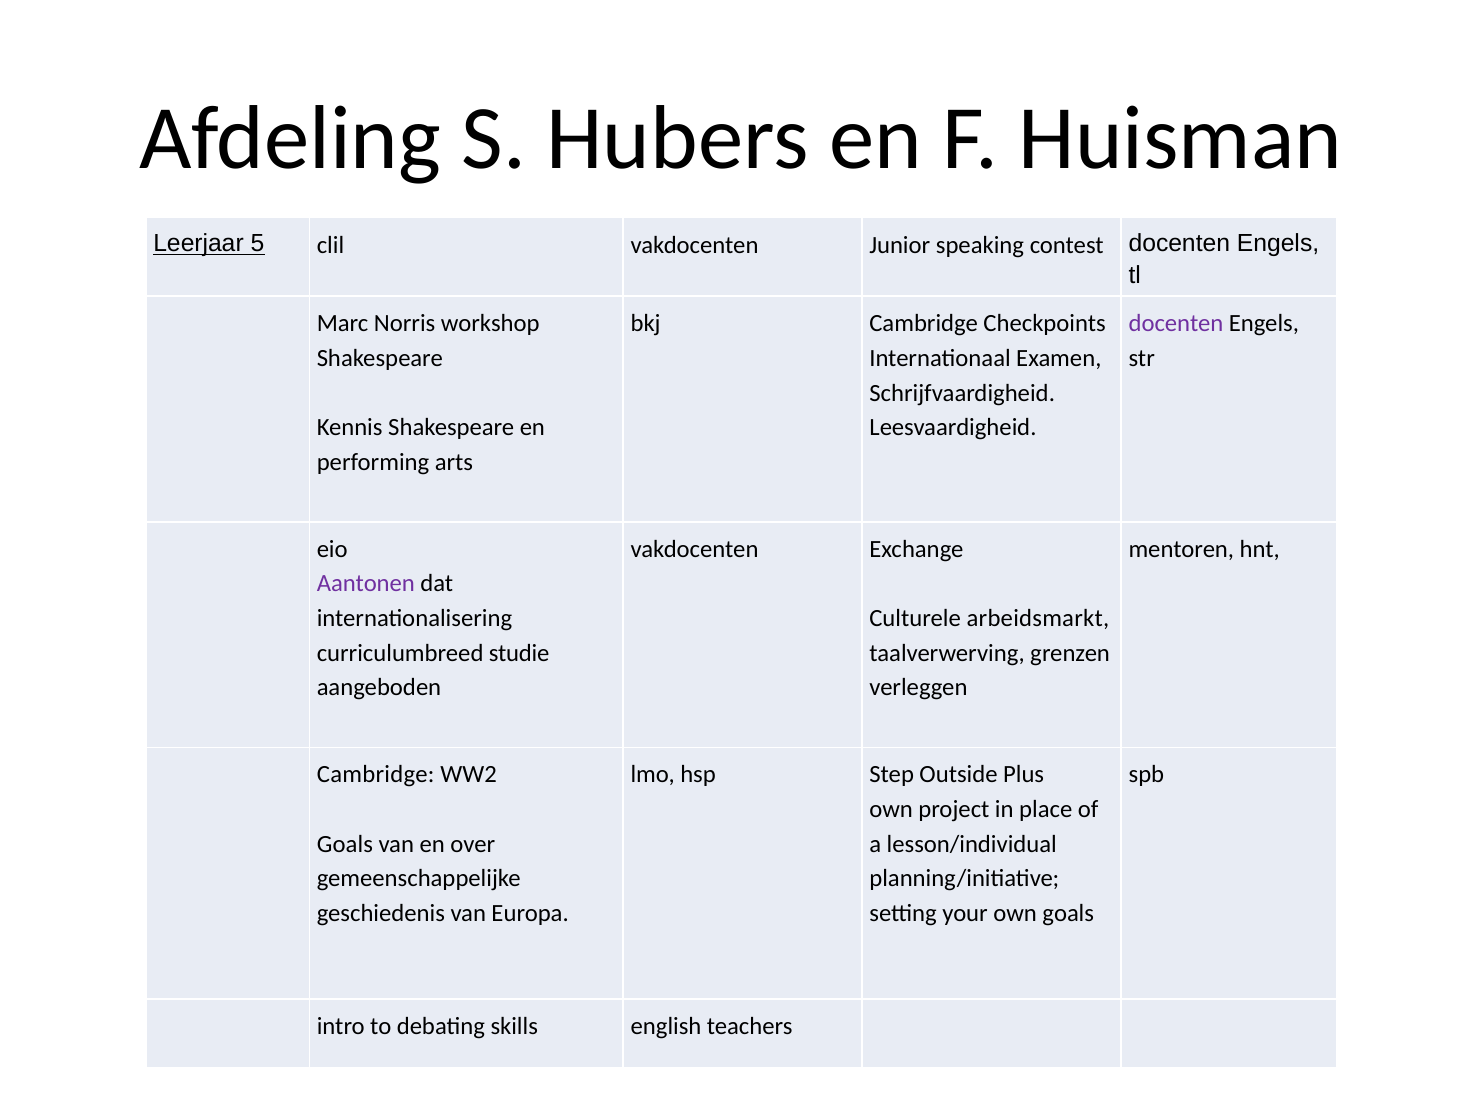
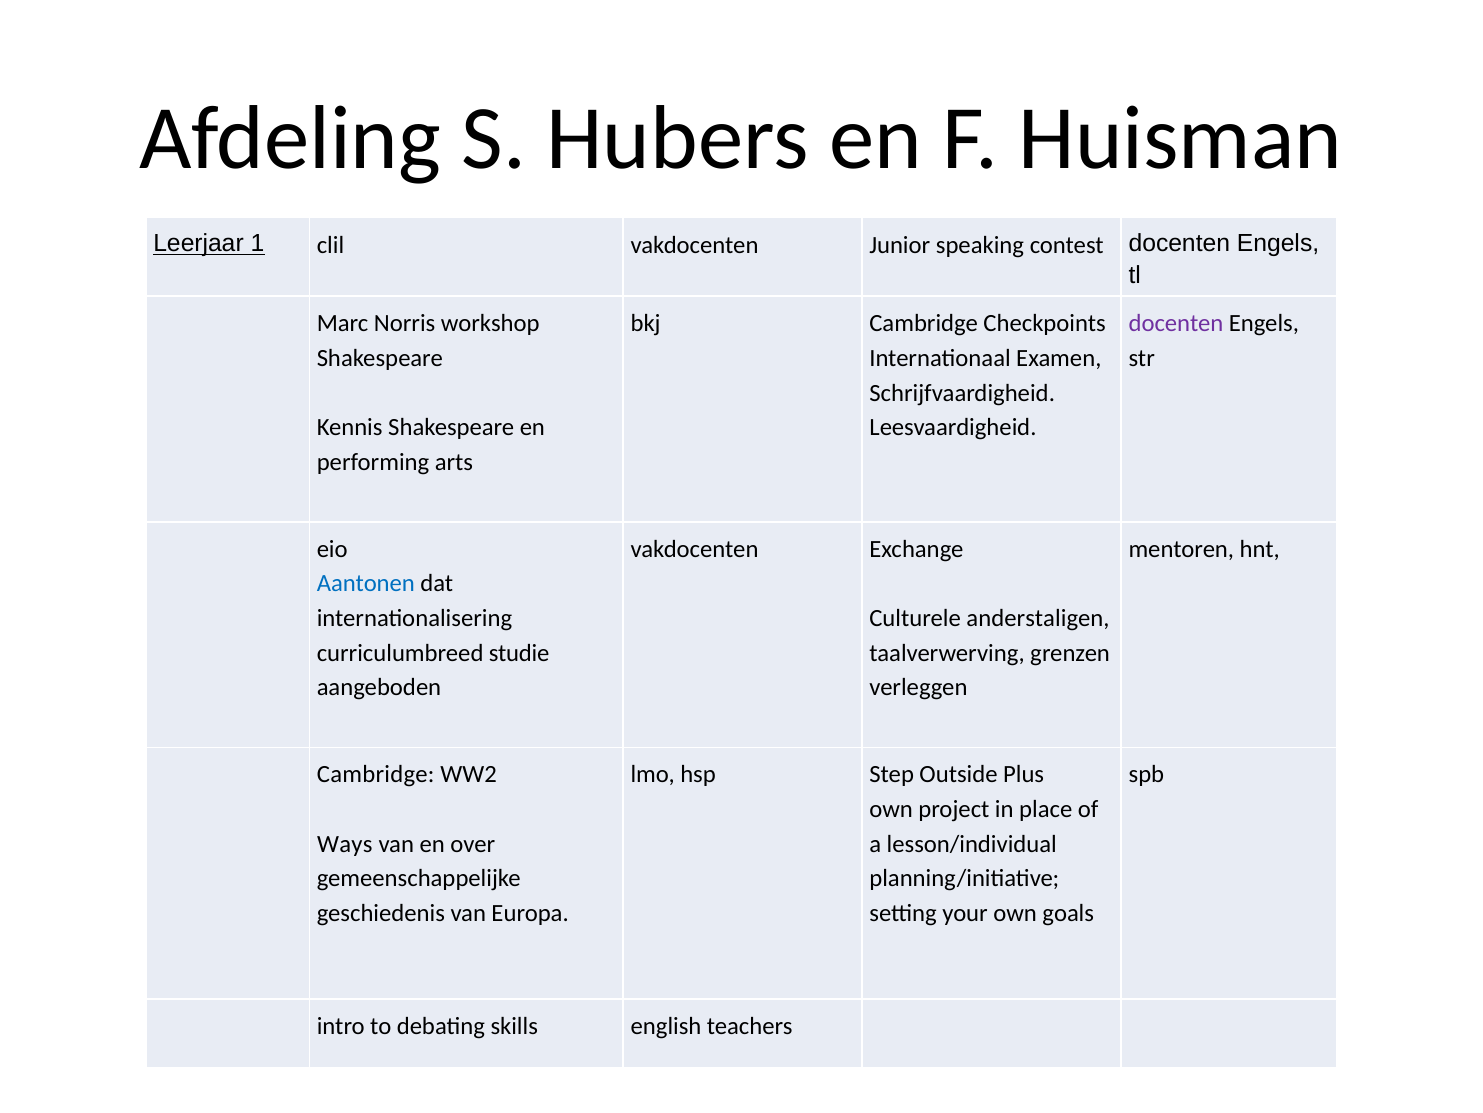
5: 5 -> 1
Aantonen colour: purple -> blue
arbeidsmarkt: arbeidsmarkt -> anderstaligen
Goals at (345, 843): Goals -> Ways
